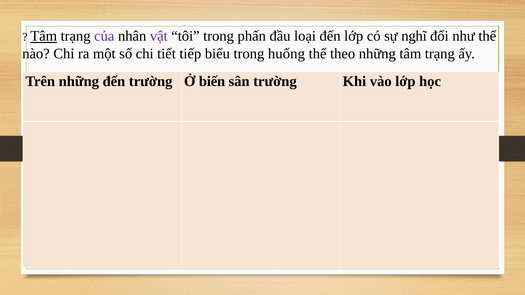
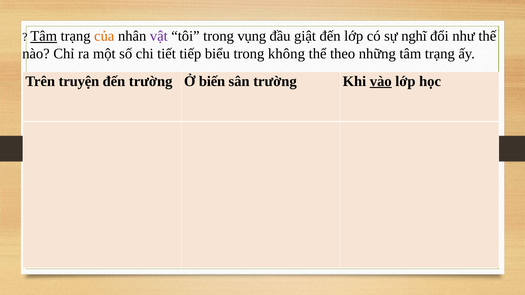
của colour: purple -> orange
phấn: phấn -> vụng
loại: loại -> giật
huống: huống -> không
Trên những: những -> truyện
vào underline: none -> present
